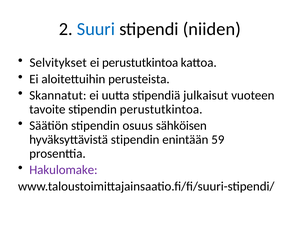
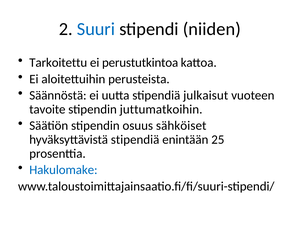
Selvitykset: Selvitykset -> Tarkoitettu
Skannatut: Skannatut -> Säännöstä
stipendin perustutkintoa: perustutkintoa -> juttumatkoihin
sähköisen: sähköisen -> sähköiset
hyväksyttävistä stipendin: stipendin -> stipendiä
59: 59 -> 25
Hakulomake colour: purple -> blue
